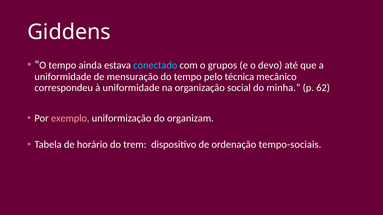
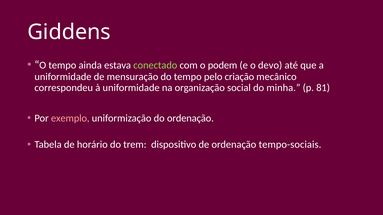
conectado colour: light blue -> light green
grupos: grupos -> podem
técnica: técnica -> criação
62: 62 -> 81
do organizam: organizam -> ordenação
